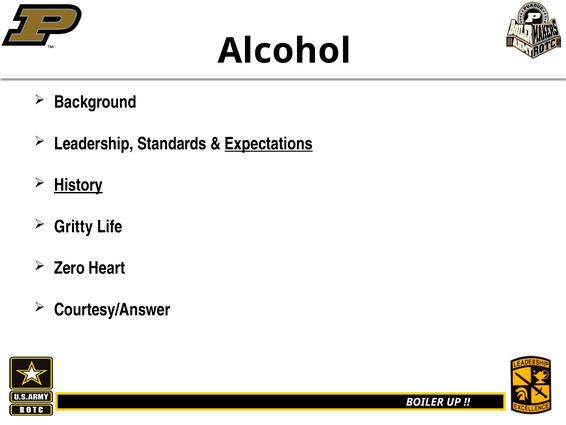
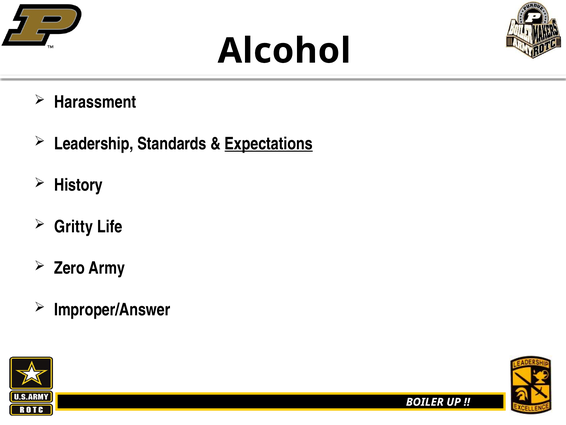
Background: Background -> Harassment
History underline: present -> none
Heart: Heart -> Army
Courtesy/Answer: Courtesy/Answer -> Improper/Answer
